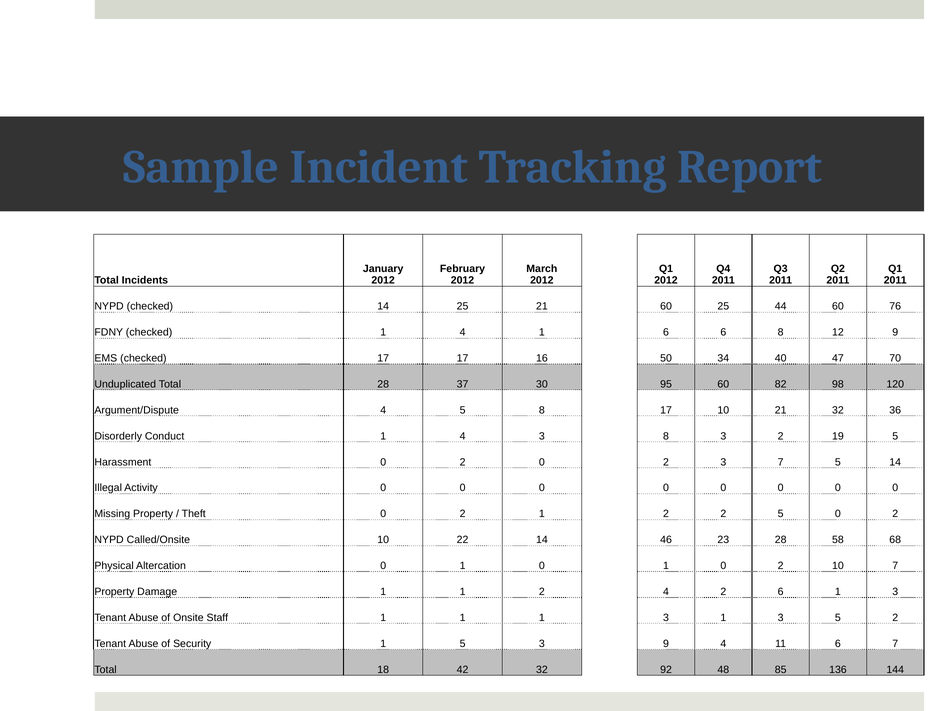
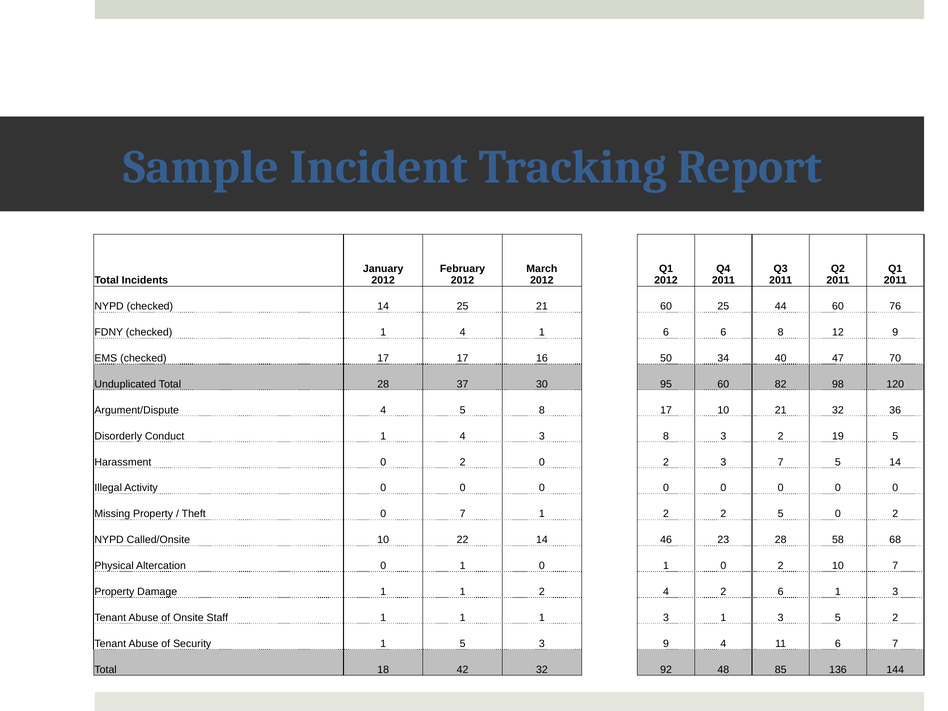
Theft 0 2: 2 -> 7
